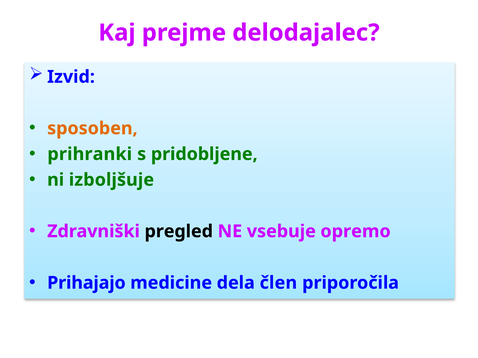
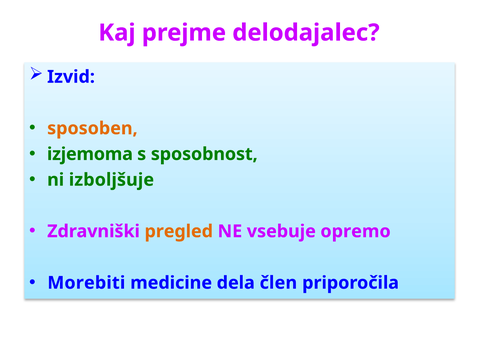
prihranki: prihranki -> izjemoma
pridobljene: pridobljene -> sposobnost
pregled colour: black -> orange
Prihajajo: Prihajajo -> Morebiti
